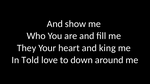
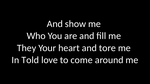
king: king -> tore
down: down -> come
